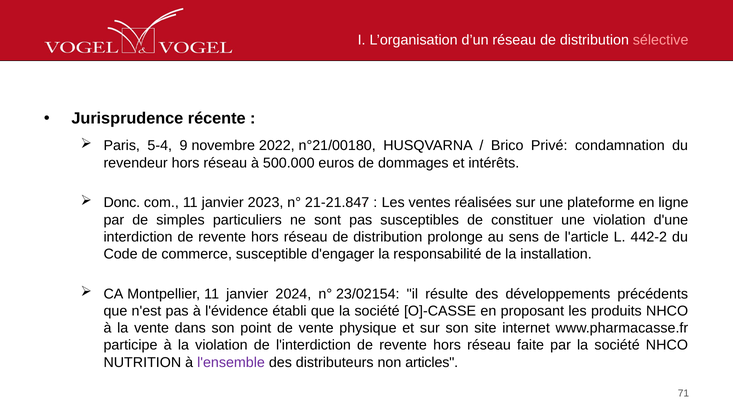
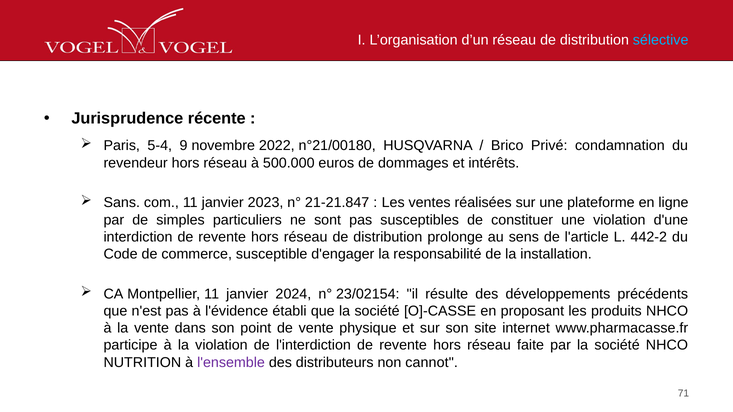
sélective colour: pink -> light blue
Donc: Donc -> Sans
articles: articles -> cannot
